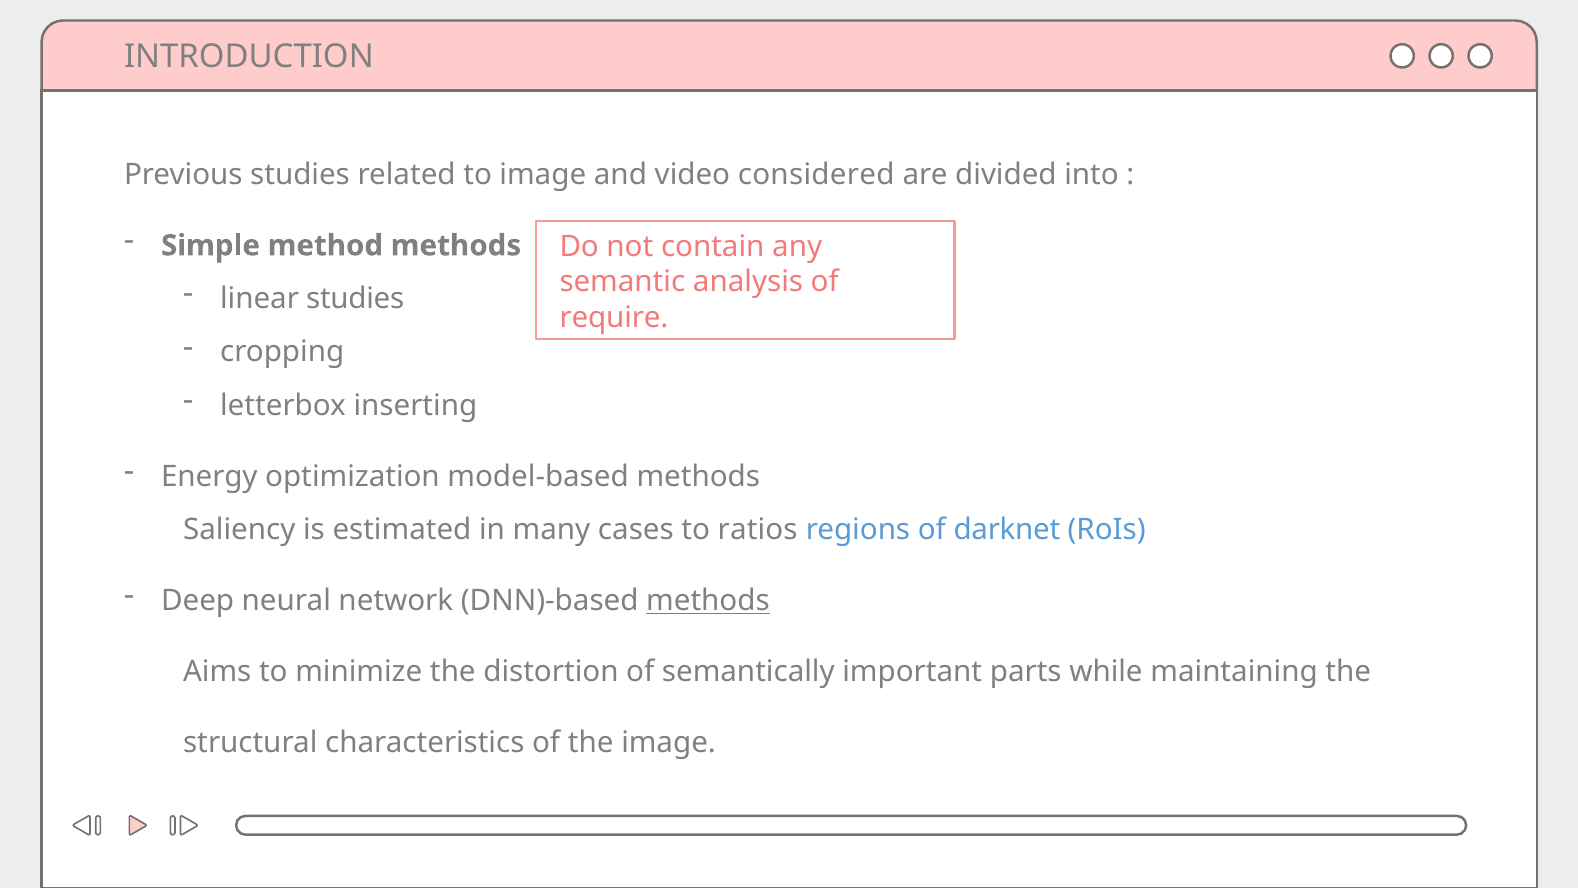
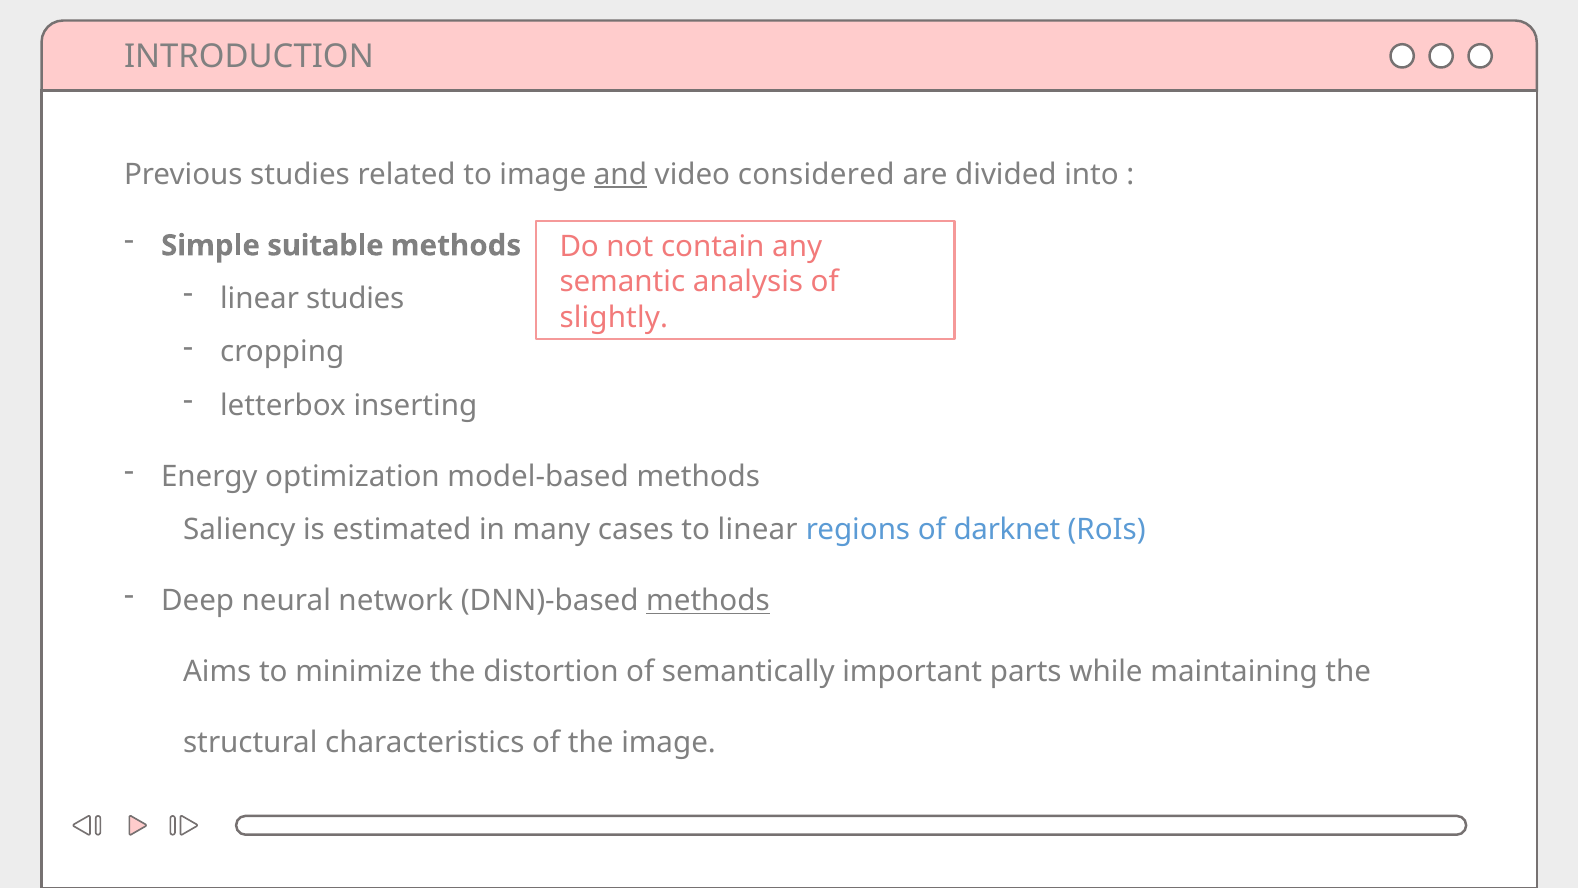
and underline: none -> present
method: method -> suitable
require: require -> slightly
to ratios: ratios -> linear
